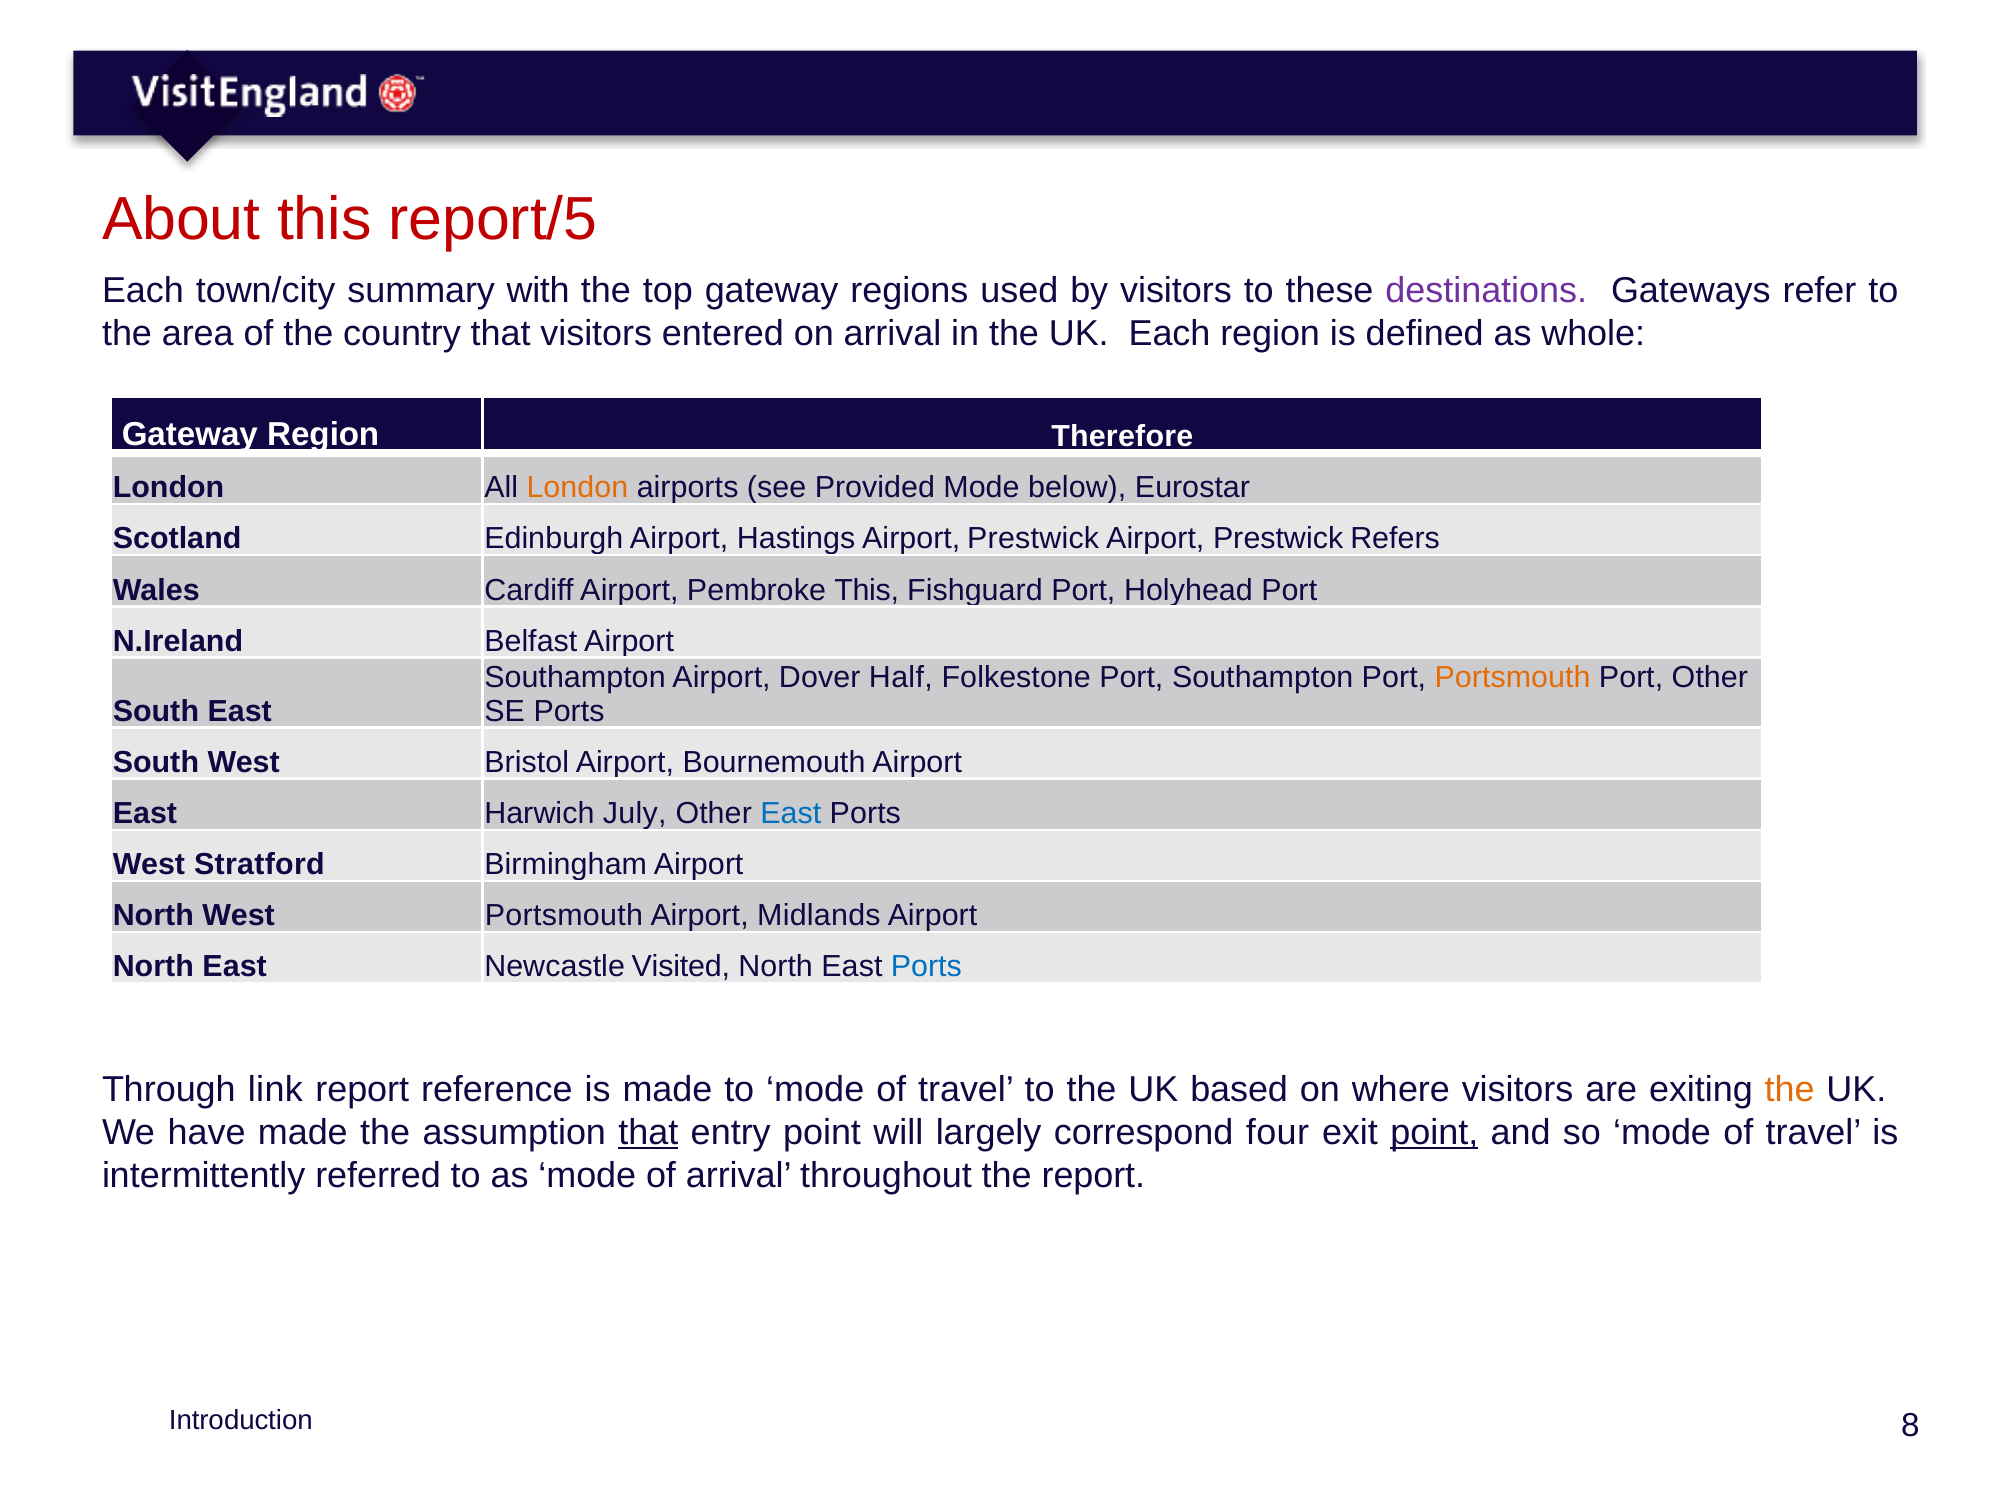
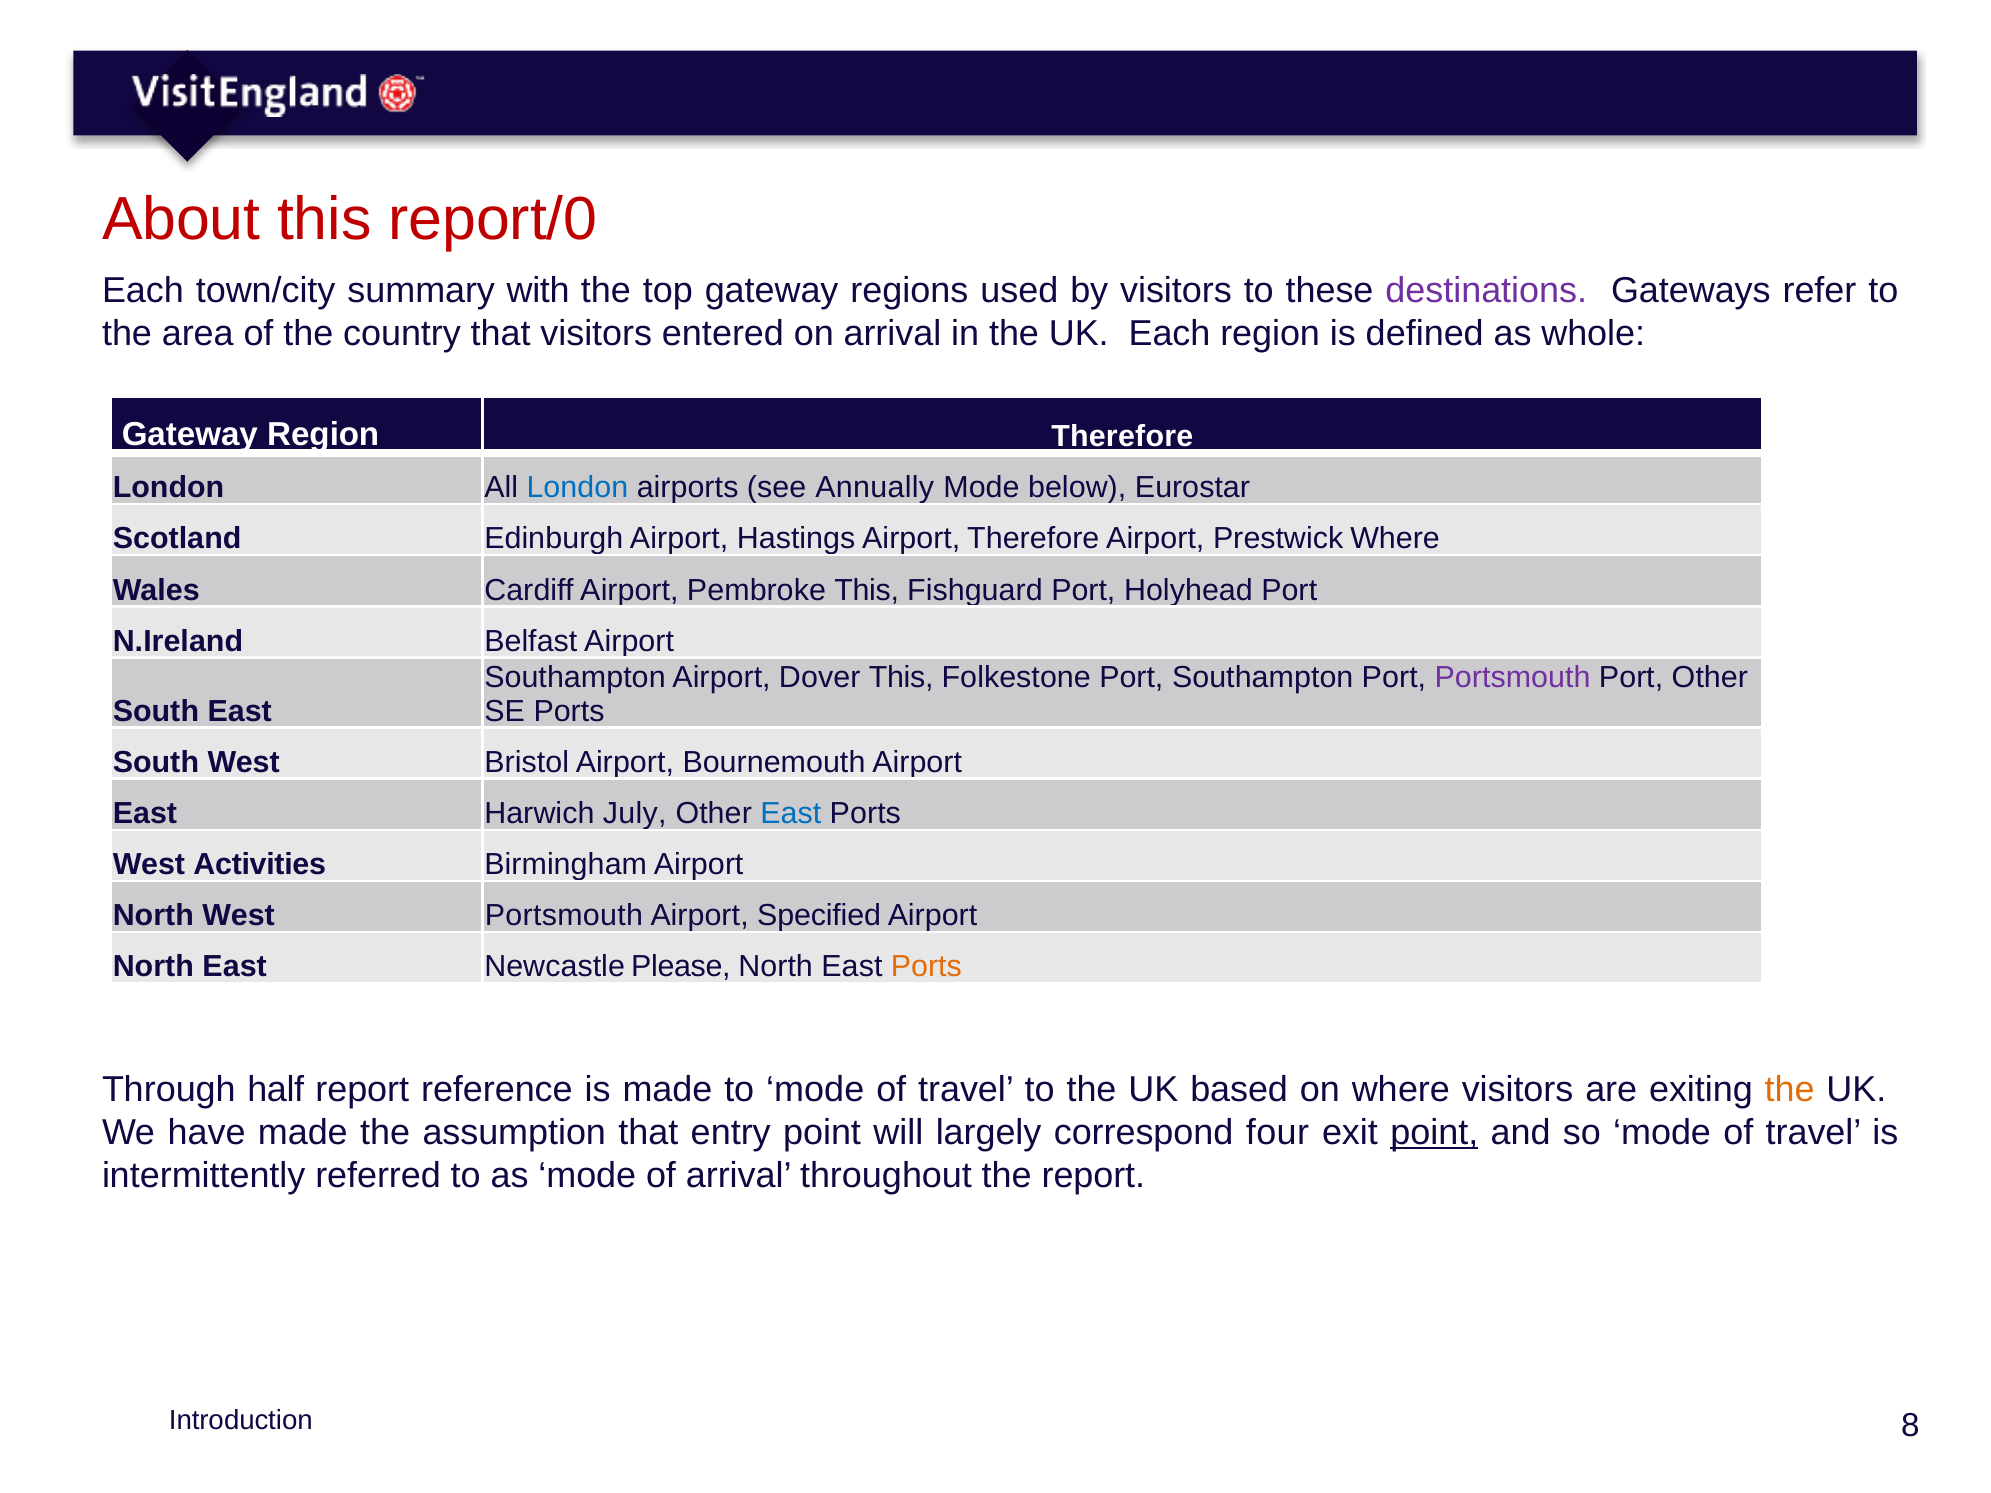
report/5: report/5 -> report/0
London at (577, 488) colour: orange -> blue
Provided: Provided -> Annually
Prestwick at (1033, 539): Prestwick -> Therefore
Prestwick Refers: Refers -> Where
Dover Half: Half -> This
Portsmouth at (1513, 677) colour: orange -> purple
Stratford: Stratford -> Activities
Midlands: Midlands -> Specified
Visited: Visited -> Please
Ports at (926, 967) colour: blue -> orange
link: link -> half
that at (648, 1133) underline: present -> none
